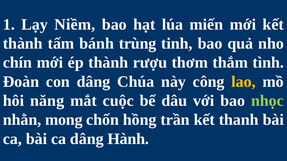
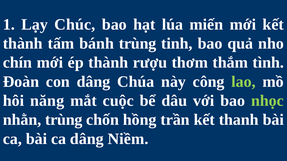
Niềm: Niềm -> Chúc
lao colour: yellow -> light green
nhằn mong: mong -> trùng
Hành: Hành -> Niềm
